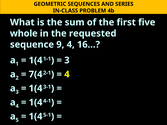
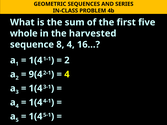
requested: requested -> harvested
9: 9 -> 8
3 at (67, 60): 3 -> 2
7(4: 7(4 -> 9(4
